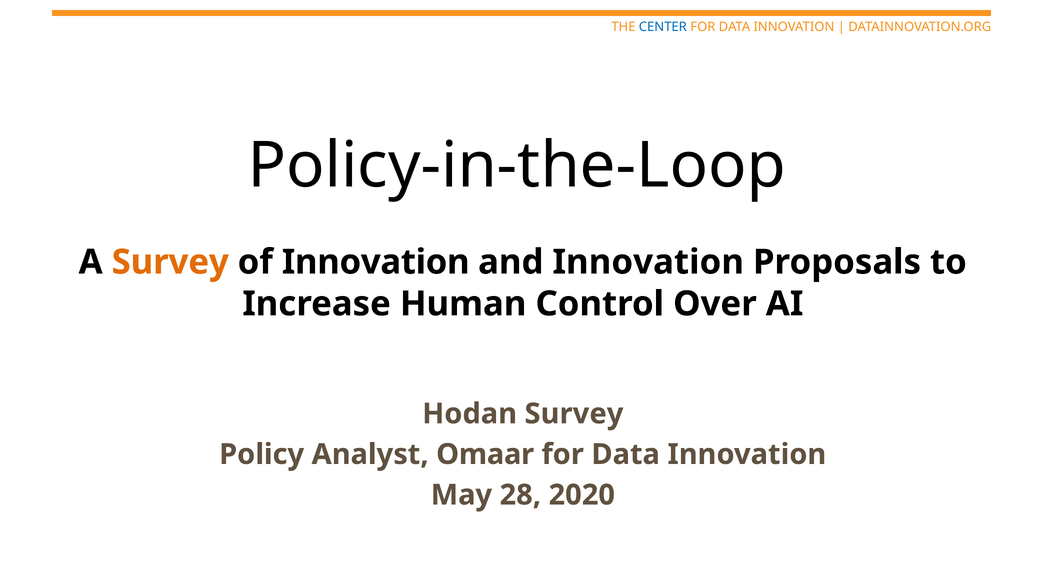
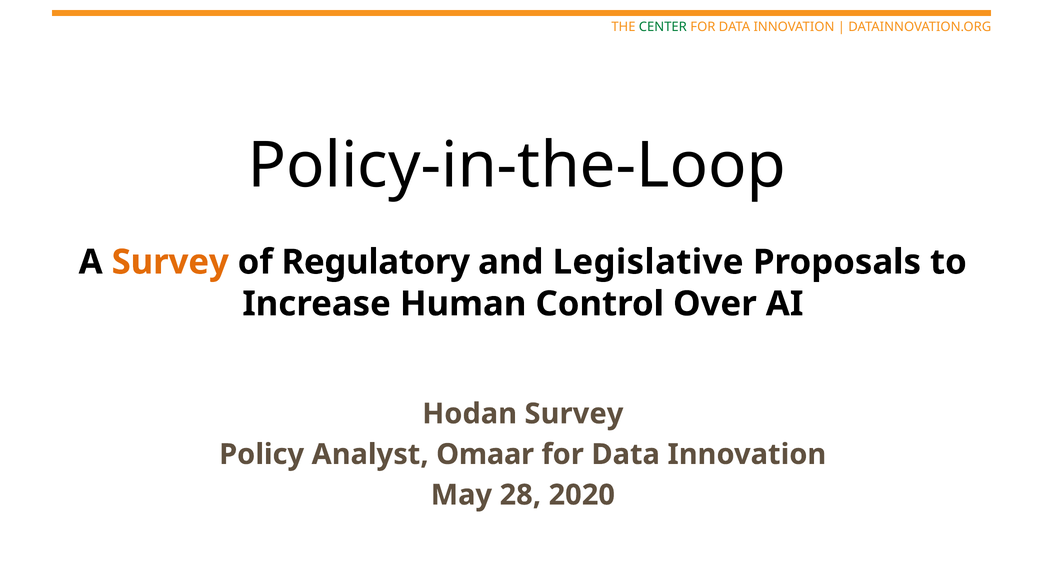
CENTER colour: blue -> green
of Innovation: Innovation -> Regulatory
and Innovation: Innovation -> Legislative
